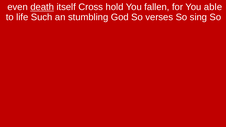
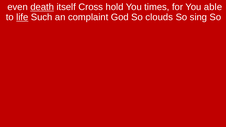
fallen: fallen -> times
life underline: none -> present
stumbling: stumbling -> complaint
verses: verses -> clouds
